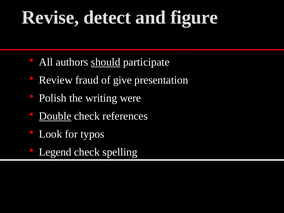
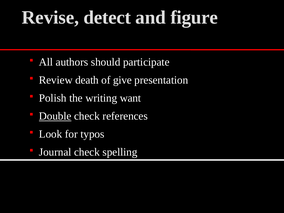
should underline: present -> none
fraud: fraud -> death
were: were -> want
Legend: Legend -> Journal
